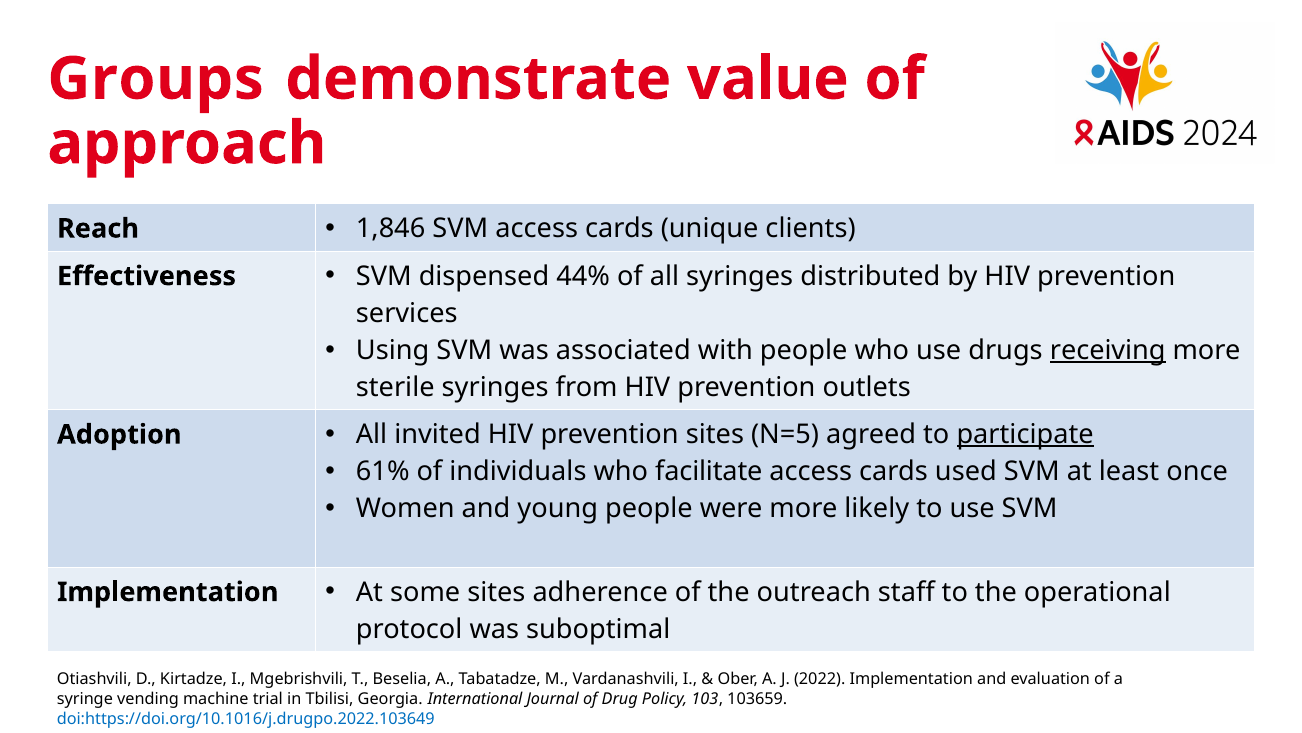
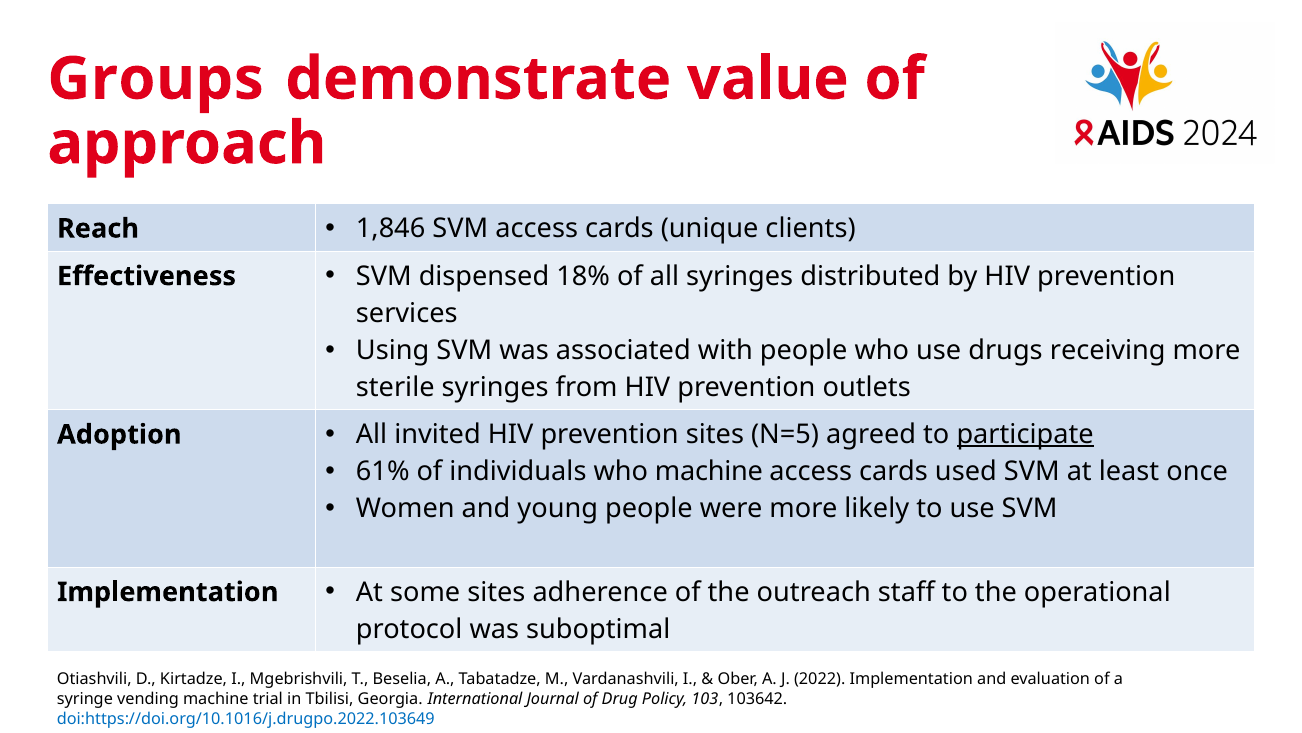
44%: 44% -> 18%
receiving underline: present -> none
who facilitate: facilitate -> machine
103659: 103659 -> 103642
